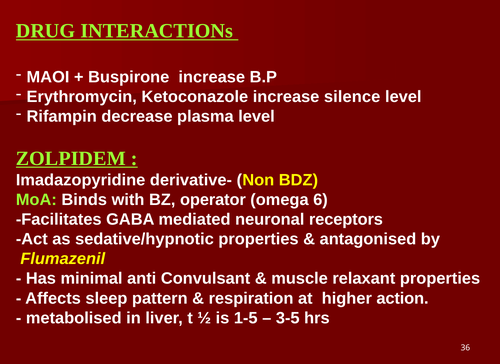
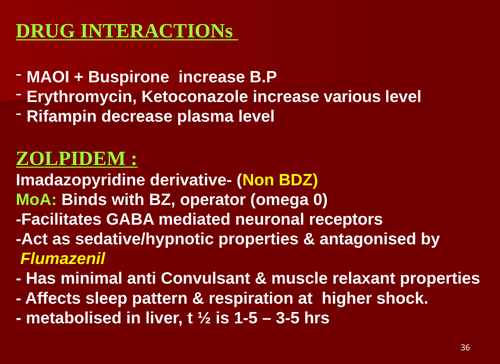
silence: silence -> various
6: 6 -> 0
action: action -> shock
